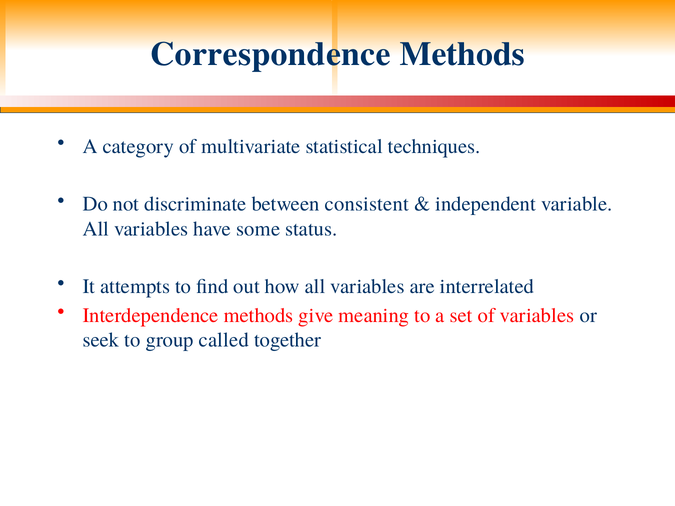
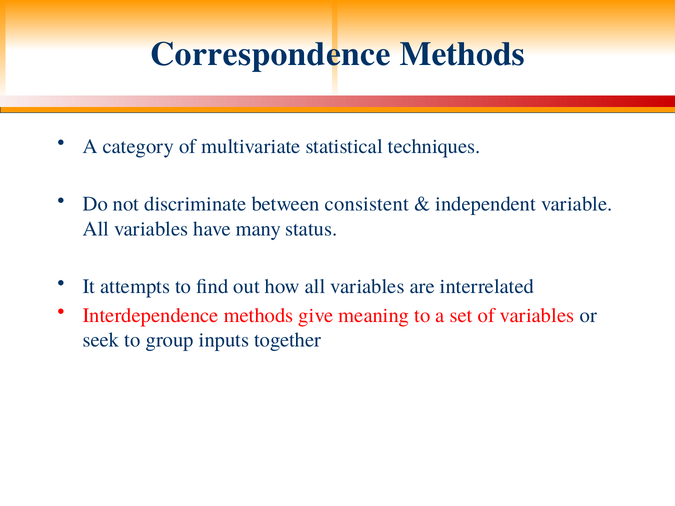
some: some -> many
called: called -> inputs
